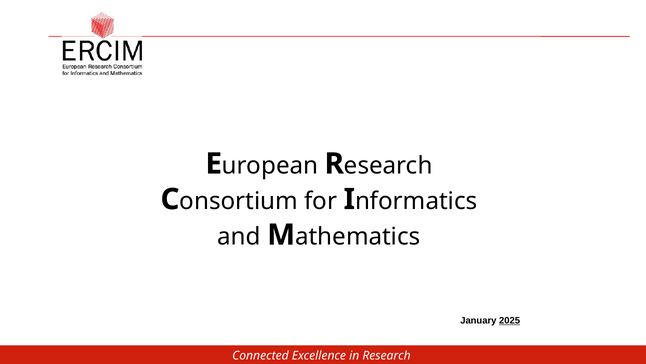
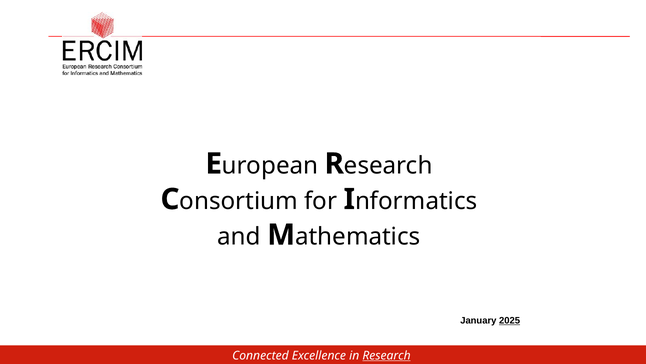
Research at (387, 355) underline: none -> present
